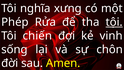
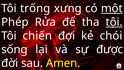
nghĩa: nghĩa -> trống
một underline: none -> present
vinh: vinh -> chói
chôn: chôn -> được
